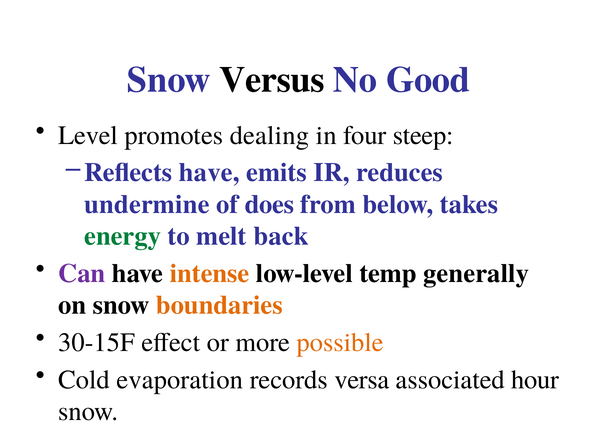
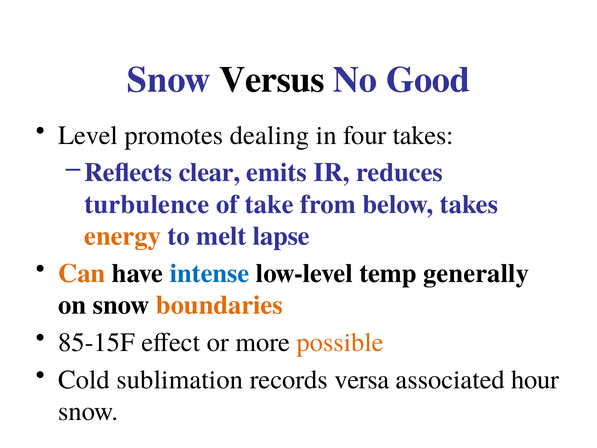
four steep: steep -> takes
Reflects have: have -> clear
undermine: undermine -> turbulence
does: does -> take
energy colour: green -> orange
back: back -> lapse
Can colour: purple -> orange
intense colour: orange -> blue
30-15F: 30-15F -> 85-15F
evaporation: evaporation -> sublimation
